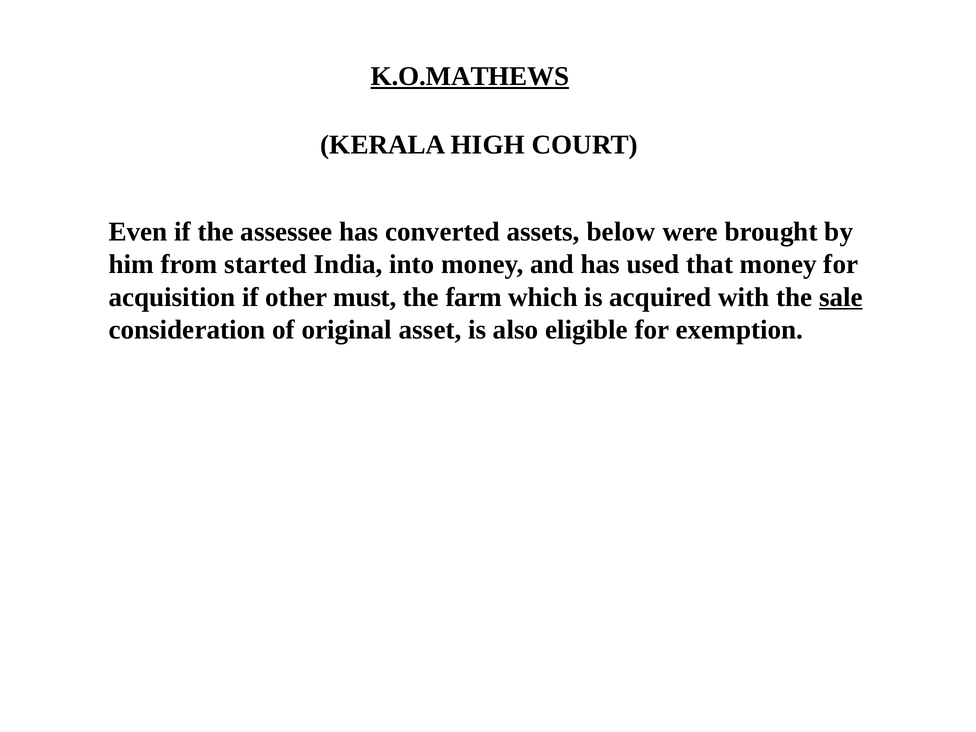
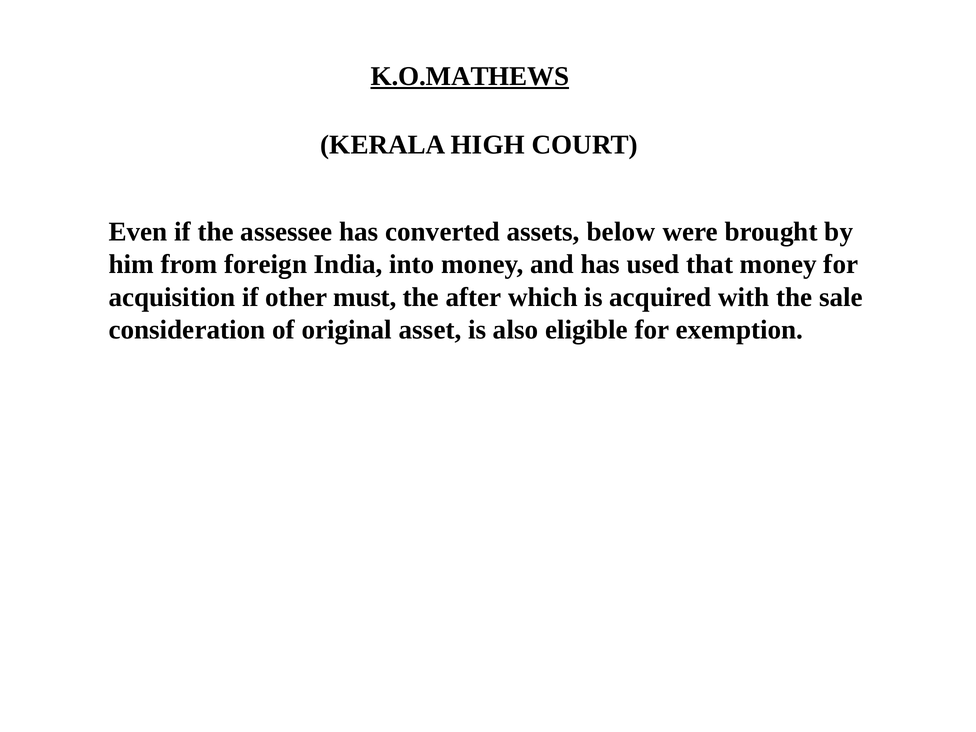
started: started -> foreign
farm: farm -> after
sale underline: present -> none
